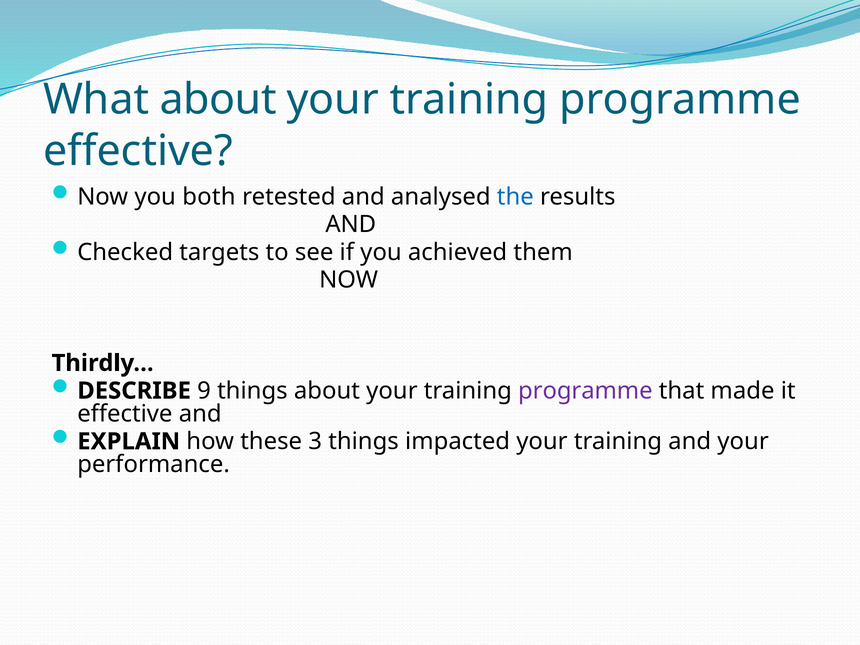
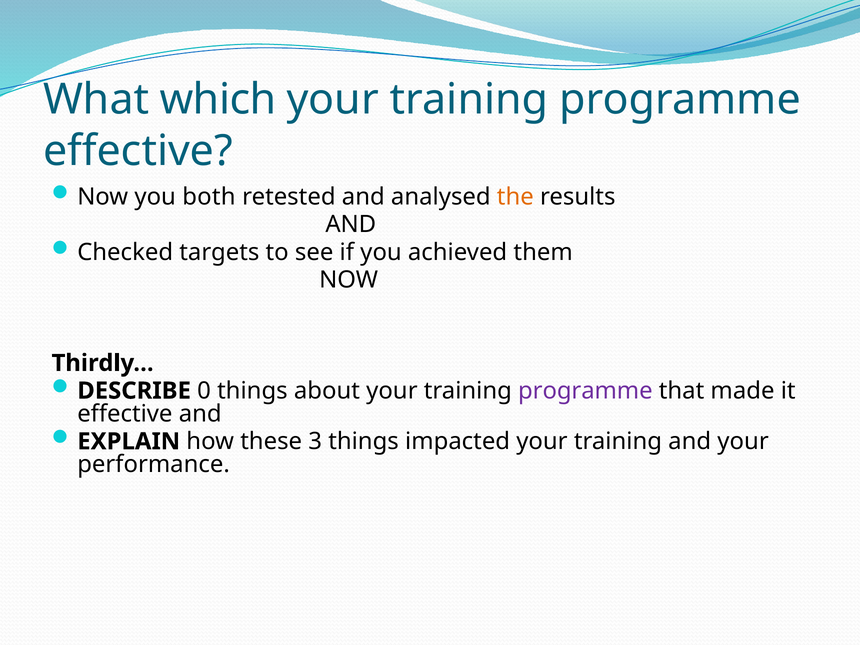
What about: about -> which
the colour: blue -> orange
9: 9 -> 0
